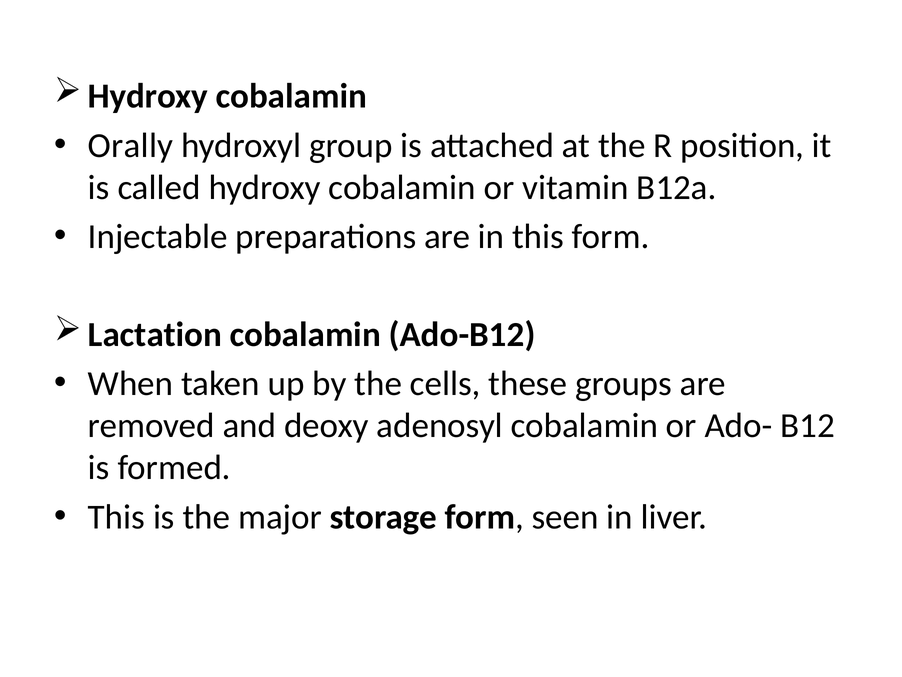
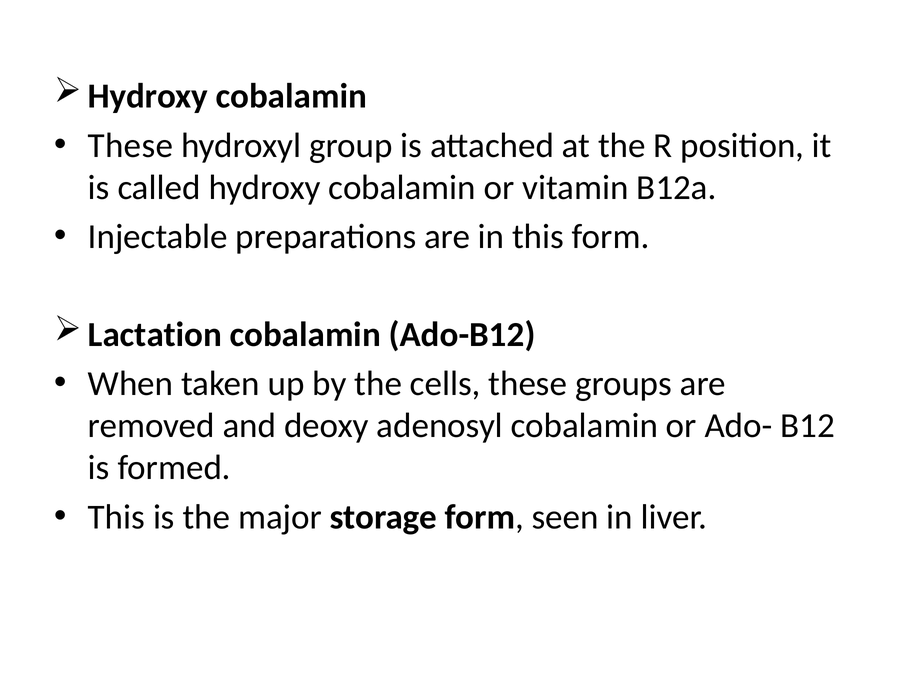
Orally at (131, 145): Orally -> These
